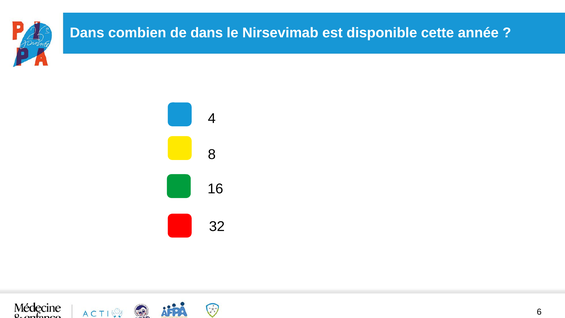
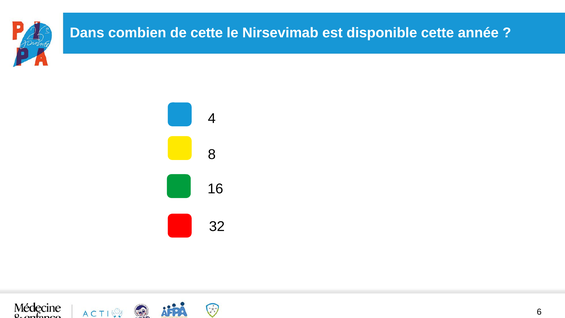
de dans: dans -> cette
